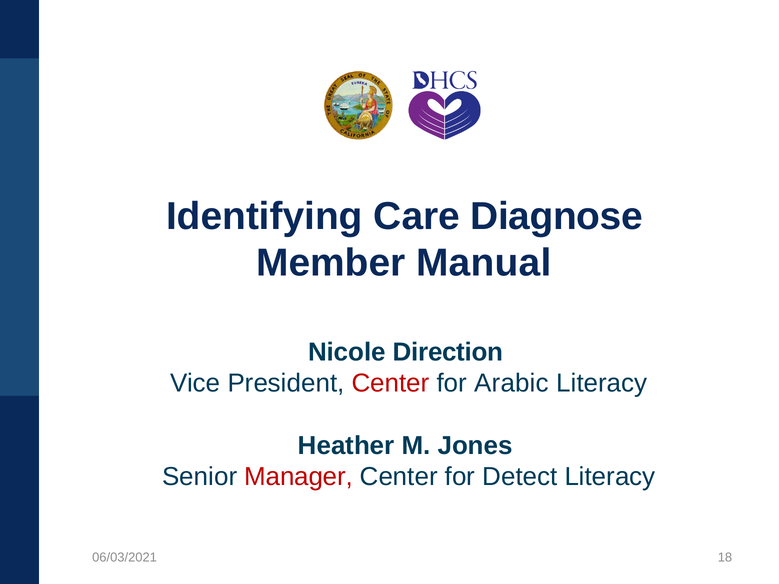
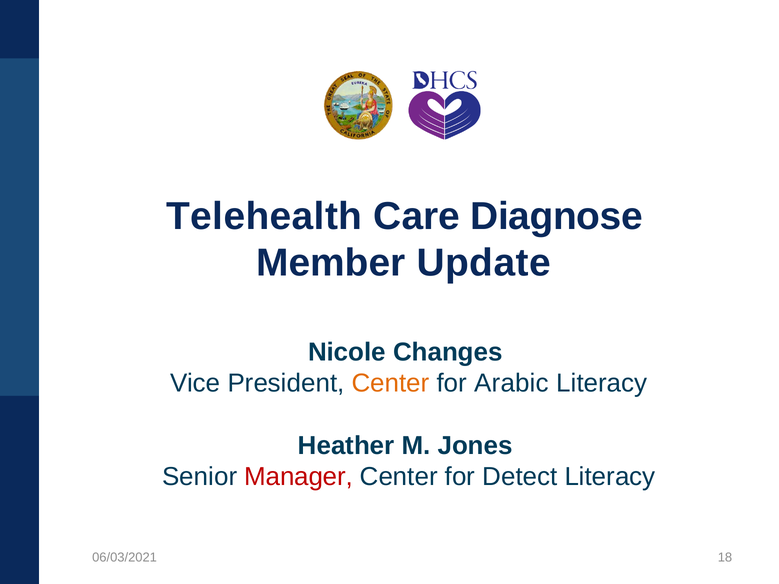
Identifying: Identifying -> Telehealth
Manual: Manual -> Update
Direction: Direction -> Changes
Center at (391, 384) colour: red -> orange
